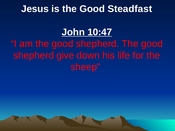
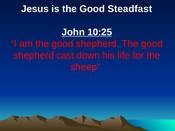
10:47: 10:47 -> 10:25
give: give -> cast
